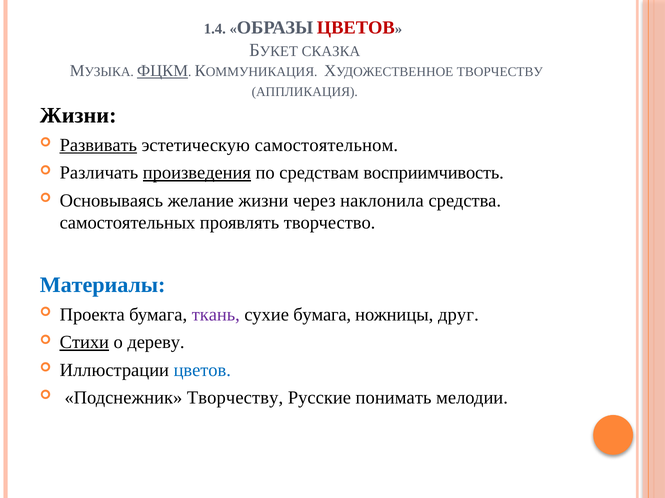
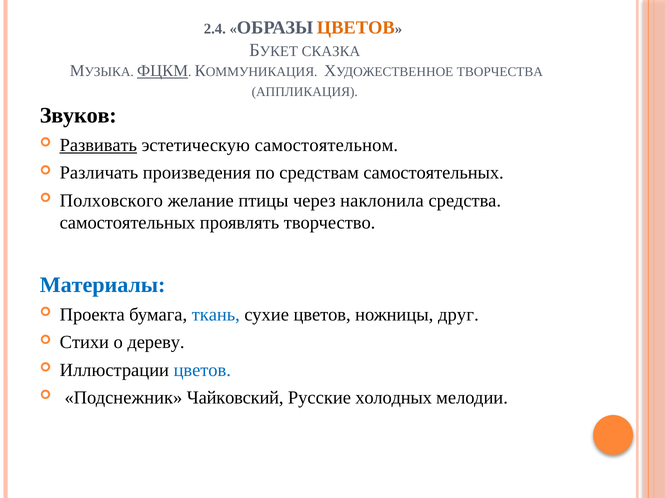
1.4: 1.4 -> 2.4
ЦВЕТОВ at (356, 28) colour: red -> orange
ТВОРЧЕСТВУ at (500, 72): ТВОРЧЕСТВУ -> ТВОРЧЕСТВА
Жизни at (78, 116): Жизни -> Звуков
произведения underline: present -> none
средствам восприимчивость: восприимчивость -> самостоятельных
Основываясь: Основываясь -> Полховского
желание жизни: жизни -> птицы
ткань colour: purple -> blue
сухие бумага: бумага -> цветов
Стихи underline: present -> none
Подснежник Творчеству: Творчеству -> Чайковский
понимать: понимать -> холодных
